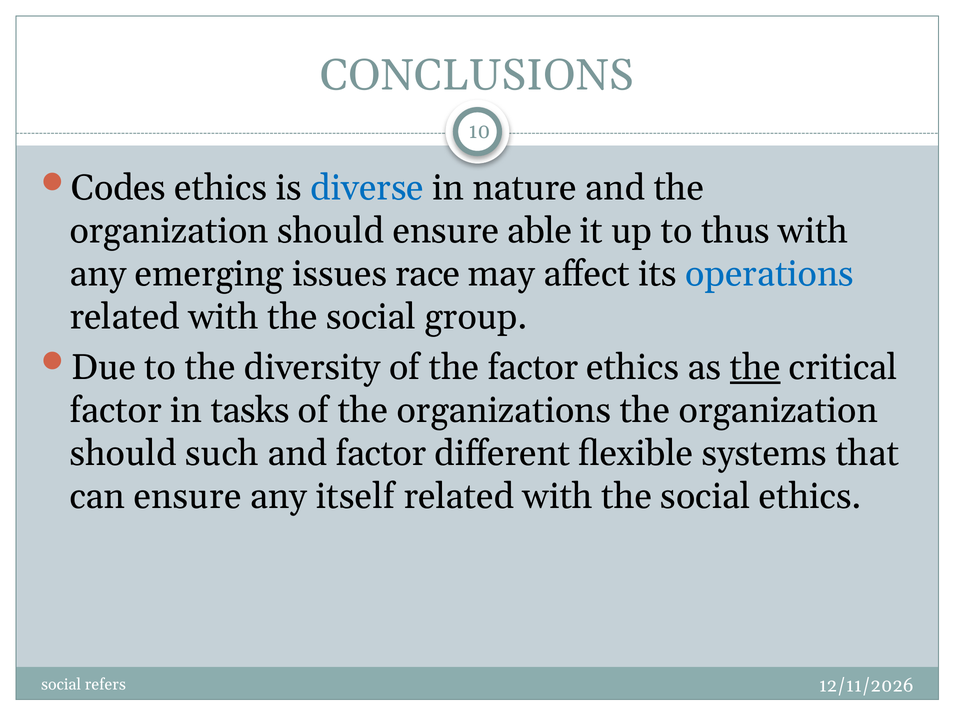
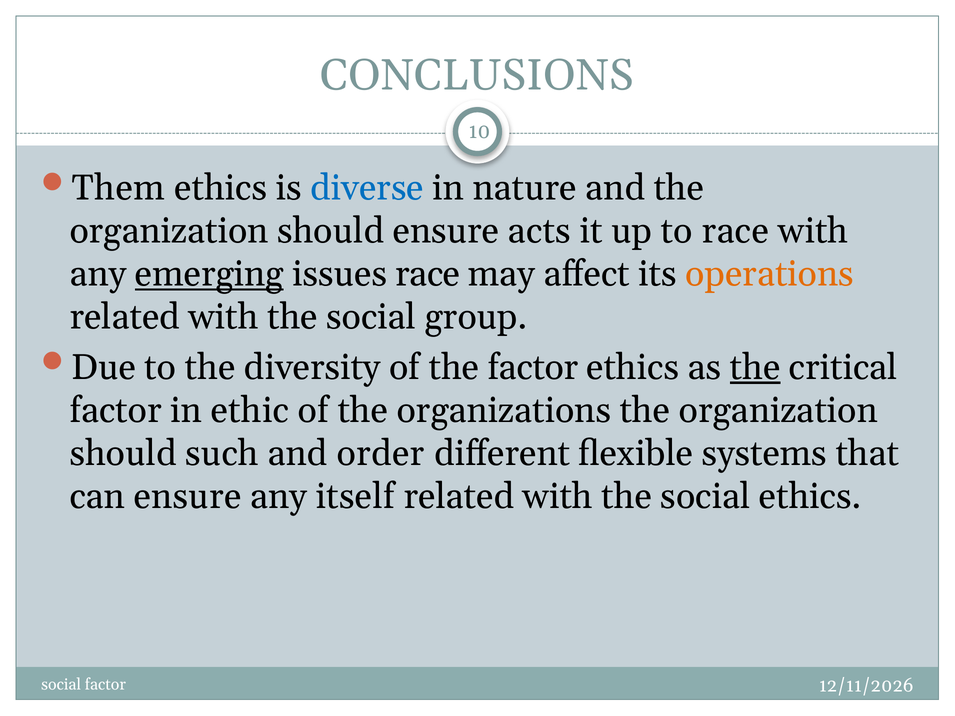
Codes: Codes -> Them
able: able -> acts
to thus: thus -> race
emerging underline: none -> present
operations colour: blue -> orange
tasks: tasks -> ethic
and factor: factor -> order
social refers: refers -> factor
